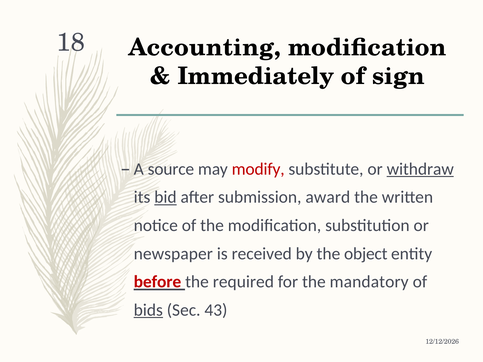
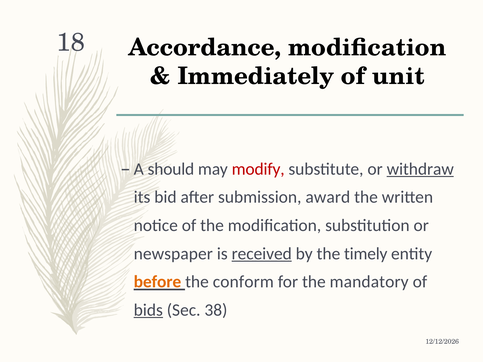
Accounting: Accounting -> Accordance
sign: sign -> unit
source: source -> should
bid underline: present -> none
received underline: none -> present
object: object -> timely
before colour: red -> orange
required: required -> conform
43: 43 -> 38
